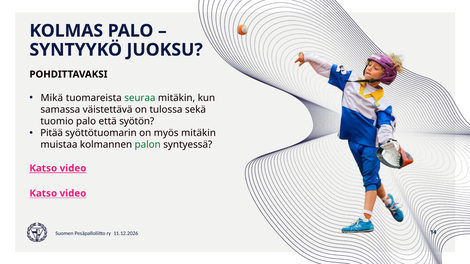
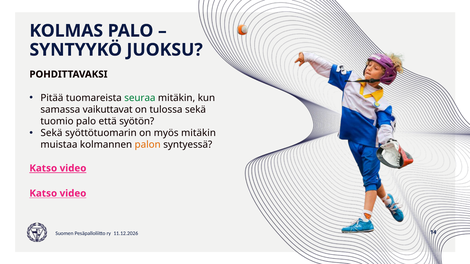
Mikä: Mikä -> Pitää
väistettävä: väistettävä -> vaikuttavat
Pitää at (52, 133): Pitää -> Sekä
palon colour: green -> orange
